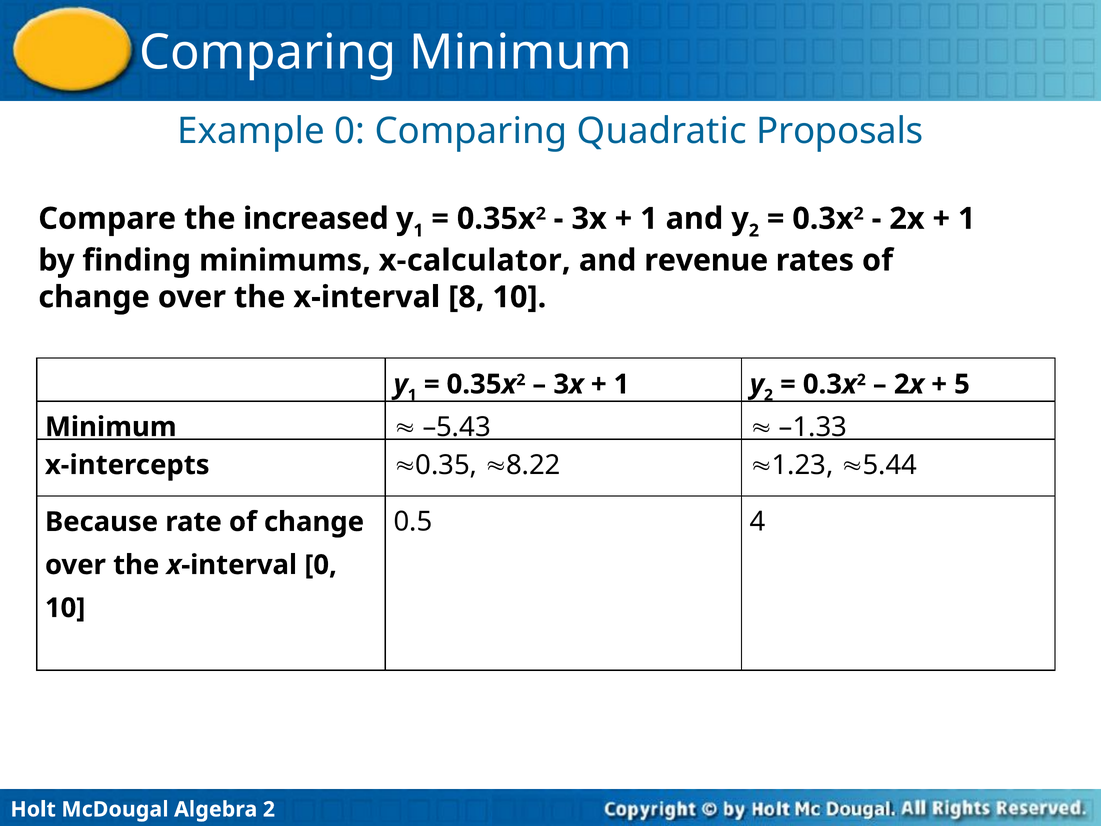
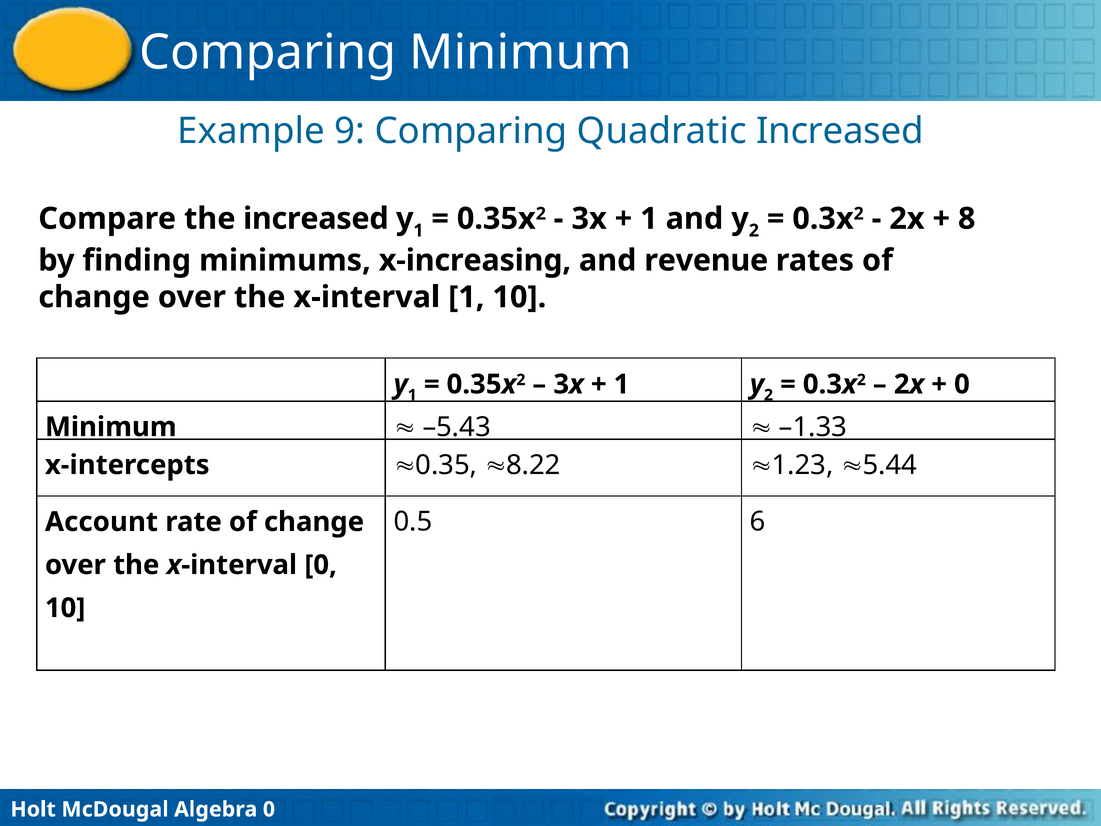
Example 0: 0 -> 9
Quadratic Proposals: Proposals -> Increased
1 at (967, 219): 1 -> 8
x-calculator: x-calculator -> x-increasing
x-interval 8: 8 -> 1
5 at (962, 384): 5 -> 0
4: 4 -> 6
Because: Because -> Account
2 at (269, 809): 2 -> 0
